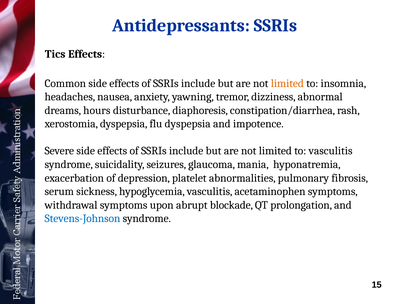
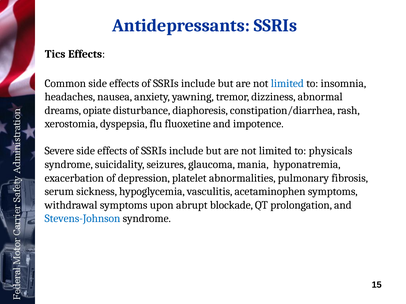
limited at (287, 84) colour: orange -> blue
hours: hours -> opiate
flu dyspepsia: dyspepsia -> fluoxetine
to vasculitis: vasculitis -> physicals
